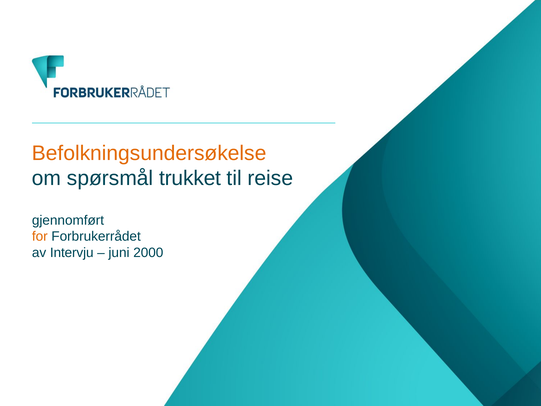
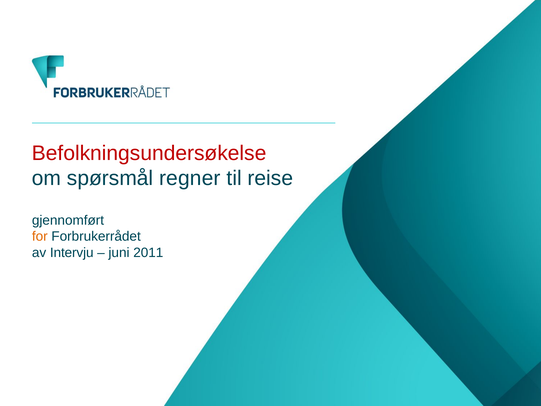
Befolkningsundersøkelse colour: orange -> red
trukket: trukket -> regner
2000: 2000 -> 2011
